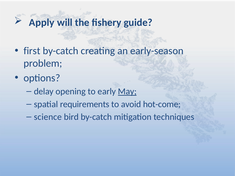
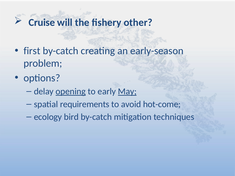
Apply: Apply -> Cruise
guide: guide -> other
opening underline: none -> present
science: science -> ecology
